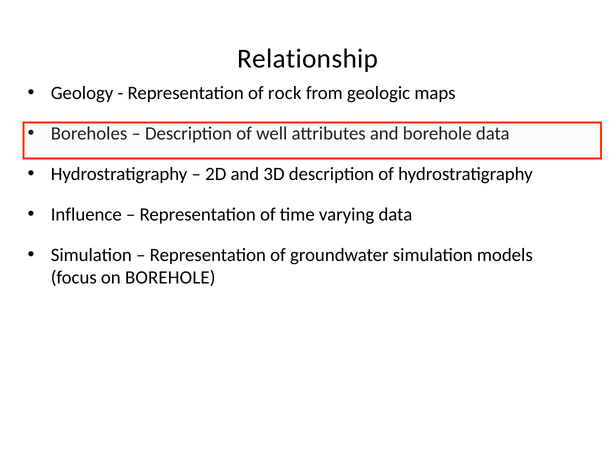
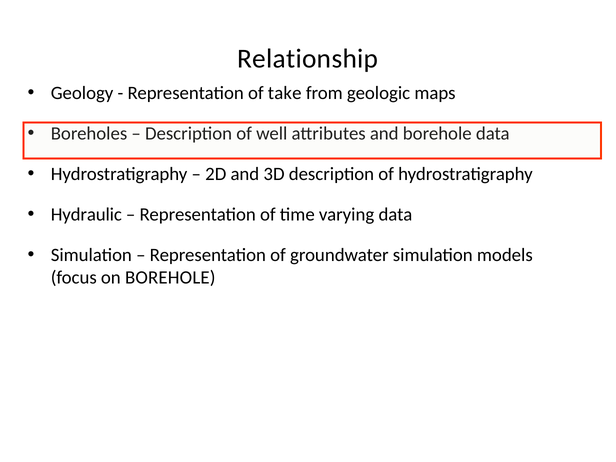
rock: rock -> take
Influence: Influence -> Hydraulic
